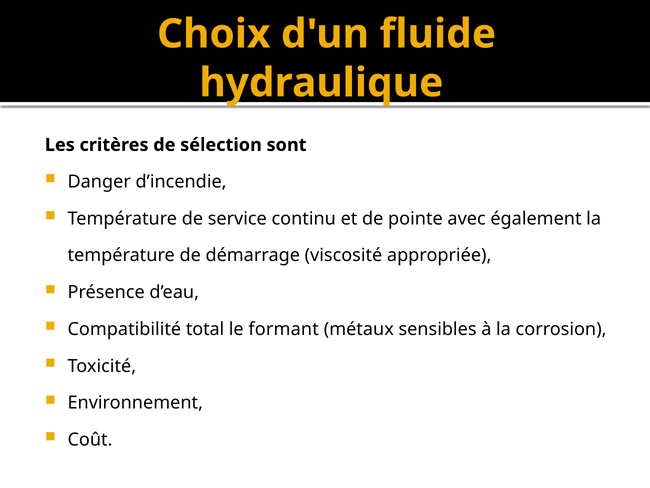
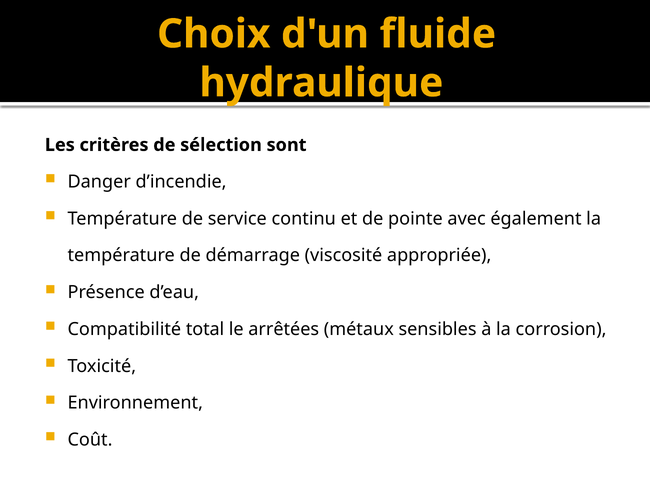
formant: formant -> arrêtées
